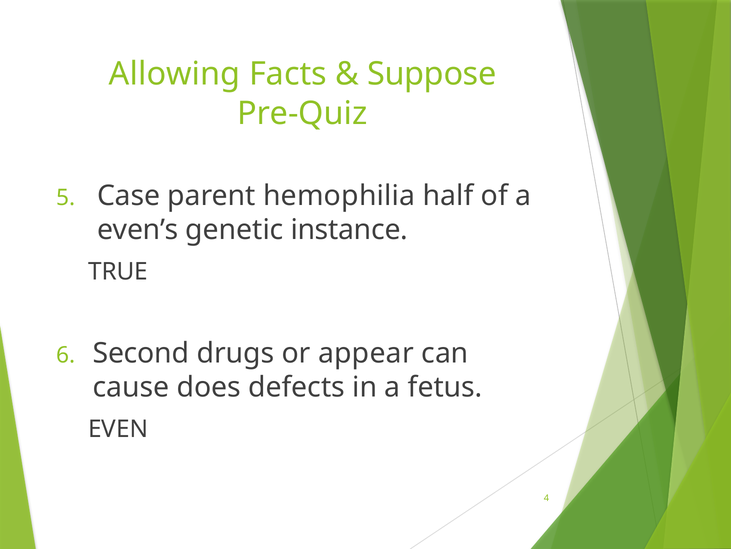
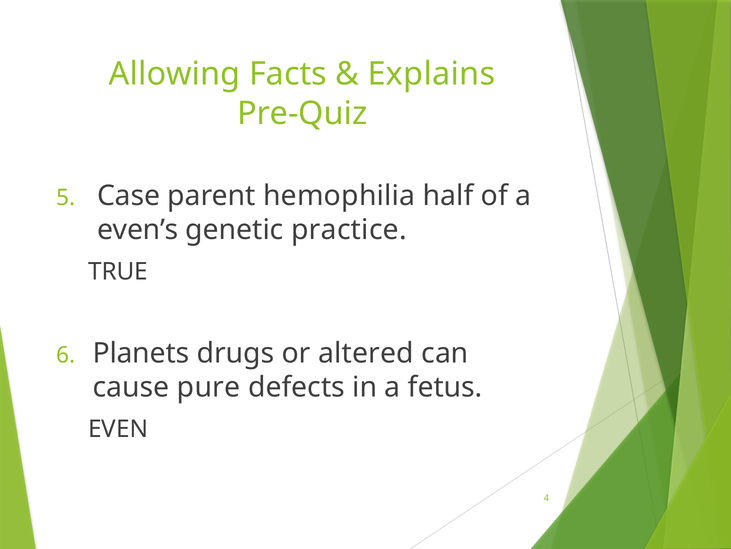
Suppose: Suppose -> Explains
instance: instance -> practice
Second: Second -> Planets
appear: appear -> altered
does: does -> pure
